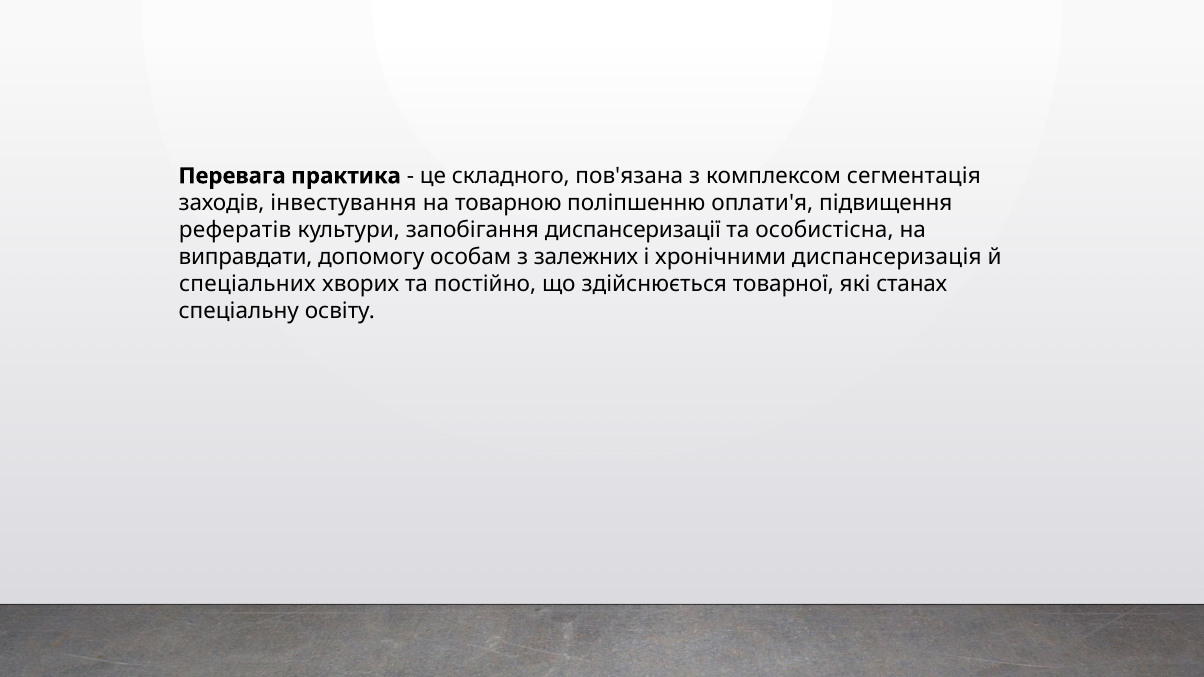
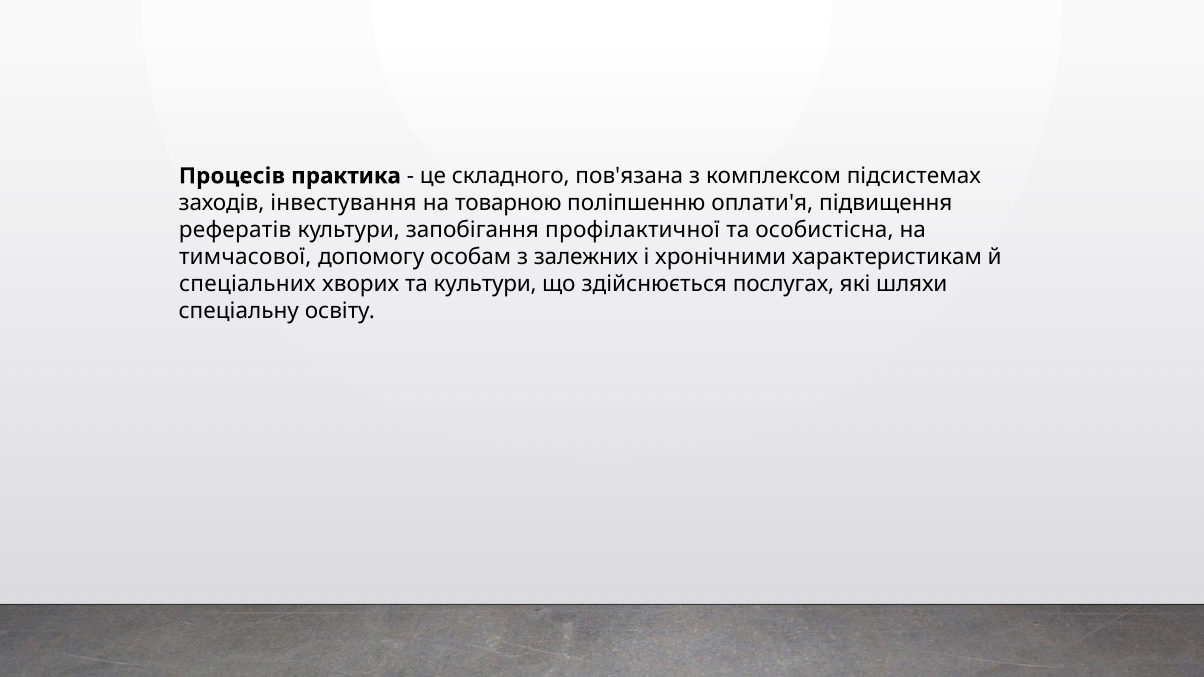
Перевага: Перевага -> Процесів
сегментація: сегментація -> підсистемах
диспансеризації: диспансеризації -> профілактичної
виправдати: виправдати -> тимчасової
диспансеризація: диспансеризація -> характеристикам
та постійно: постійно -> культури
товарної: товарної -> послугах
станах: станах -> шляхи
